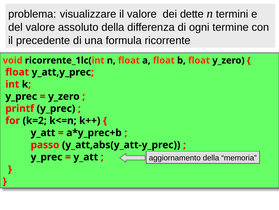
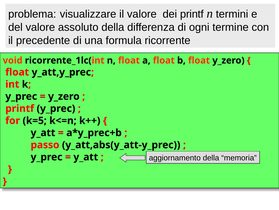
dei dette: dette -> printf
k=2: k=2 -> k=5
